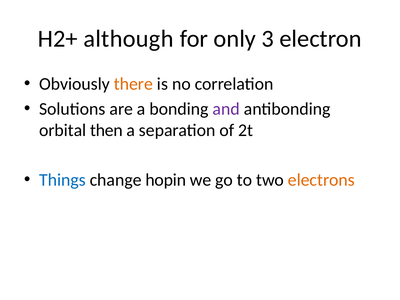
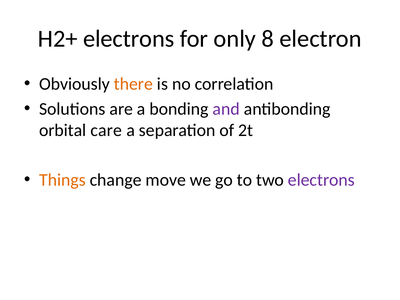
H2+ although: although -> electrons
3: 3 -> 8
then: then -> care
Things colour: blue -> orange
hopin: hopin -> move
electrons at (321, 180) colour: orange -> purple
